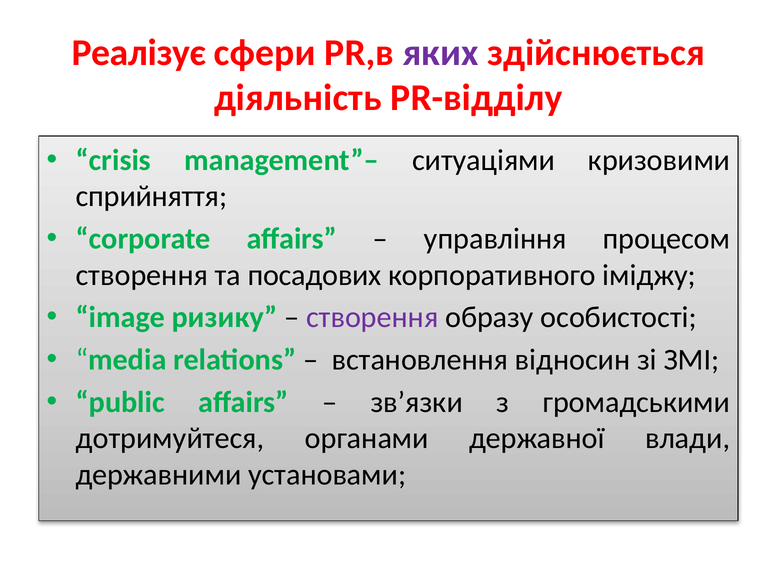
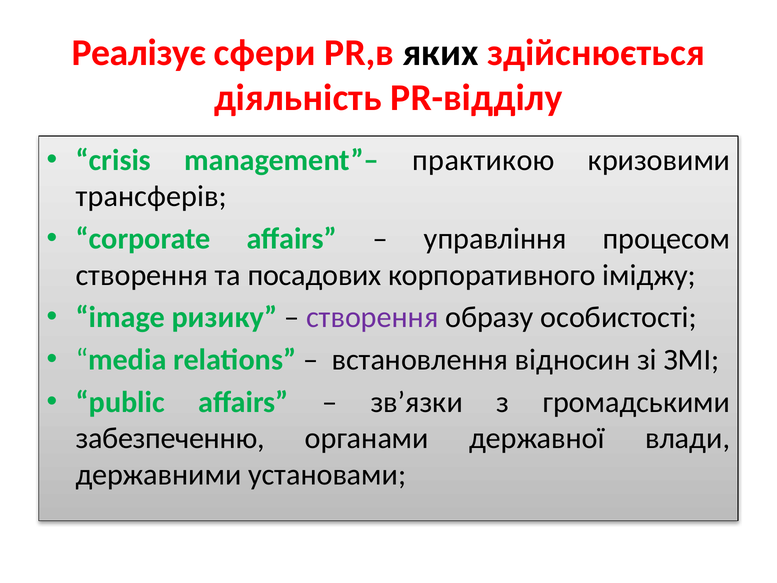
яких colour: purple -> black
ситуаціями: ситуаціями -> практикою
сприйняття: сприйняття -> трансферів
дотримуйтеся: дотримуйтеся -> забезпеченню
